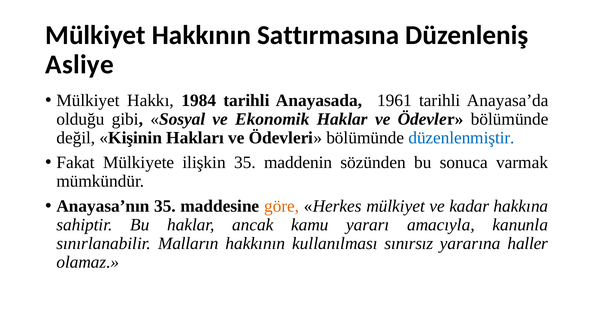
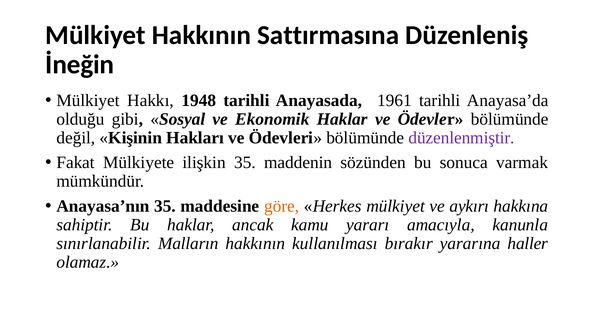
Asliye: Asliye -> İneğin
1984: 1984 -> 1948
düzenlenmiştir colour: blue -> purple
kadar: kadar -> aykırı
sınırsız: sınırsız -> bırakır
